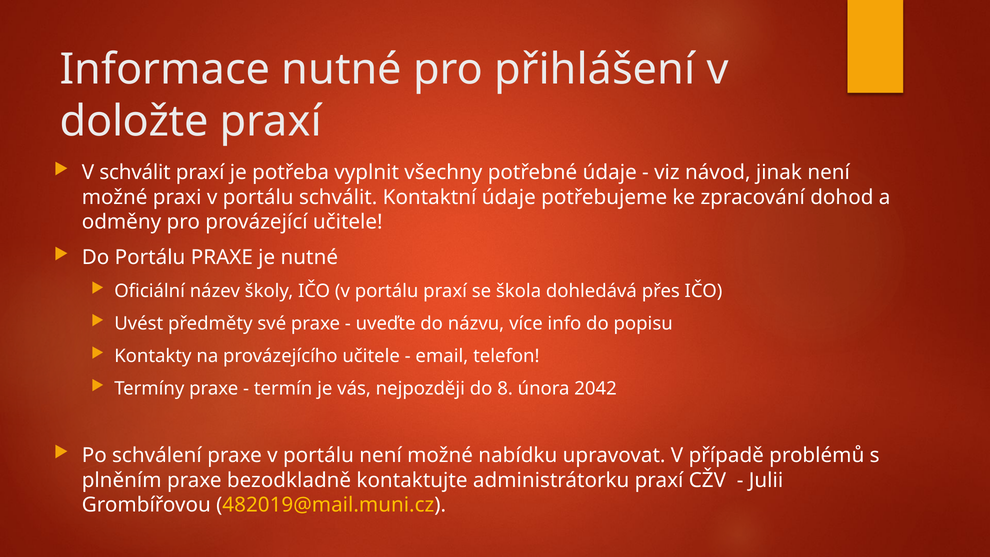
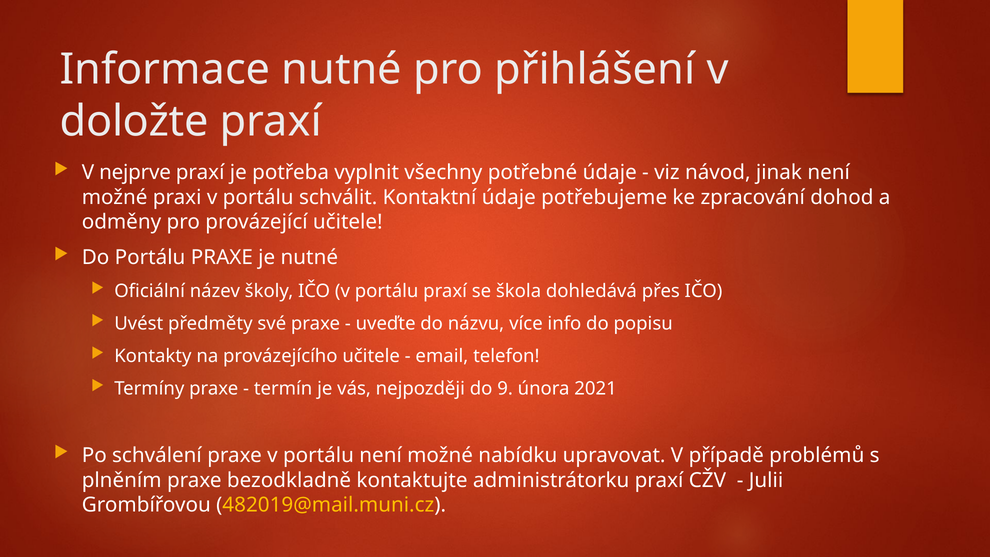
V schválit: schválit -> nejprve
8: 8 -> 9
2042: 2042 -> 2021
